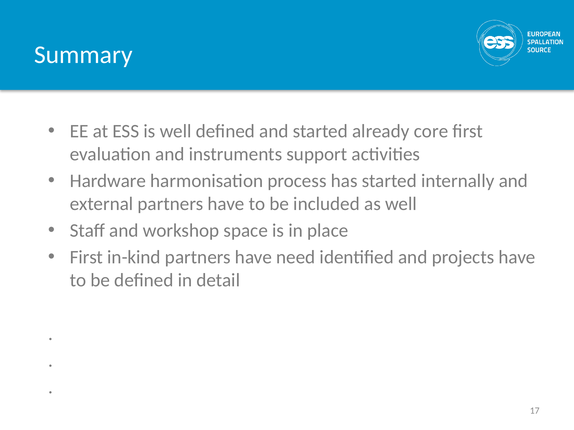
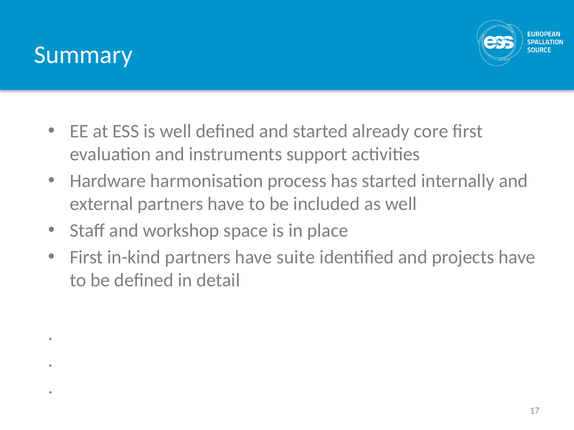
need: need -> suite
